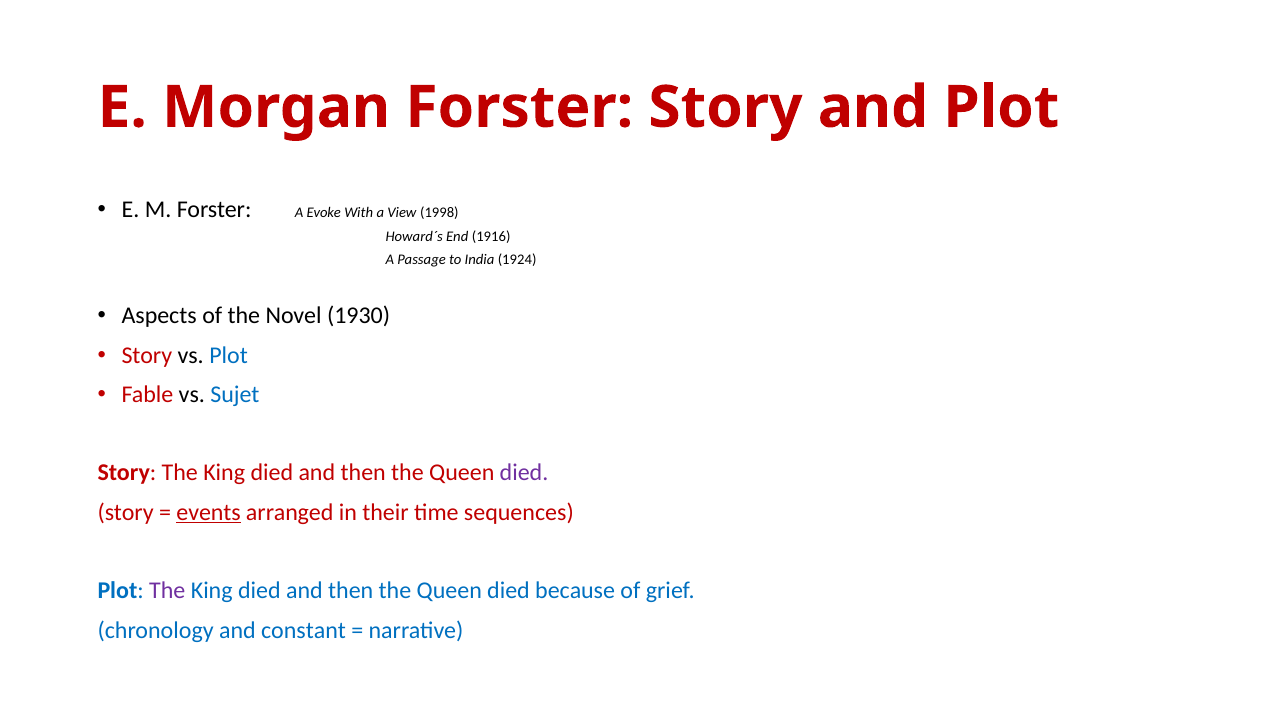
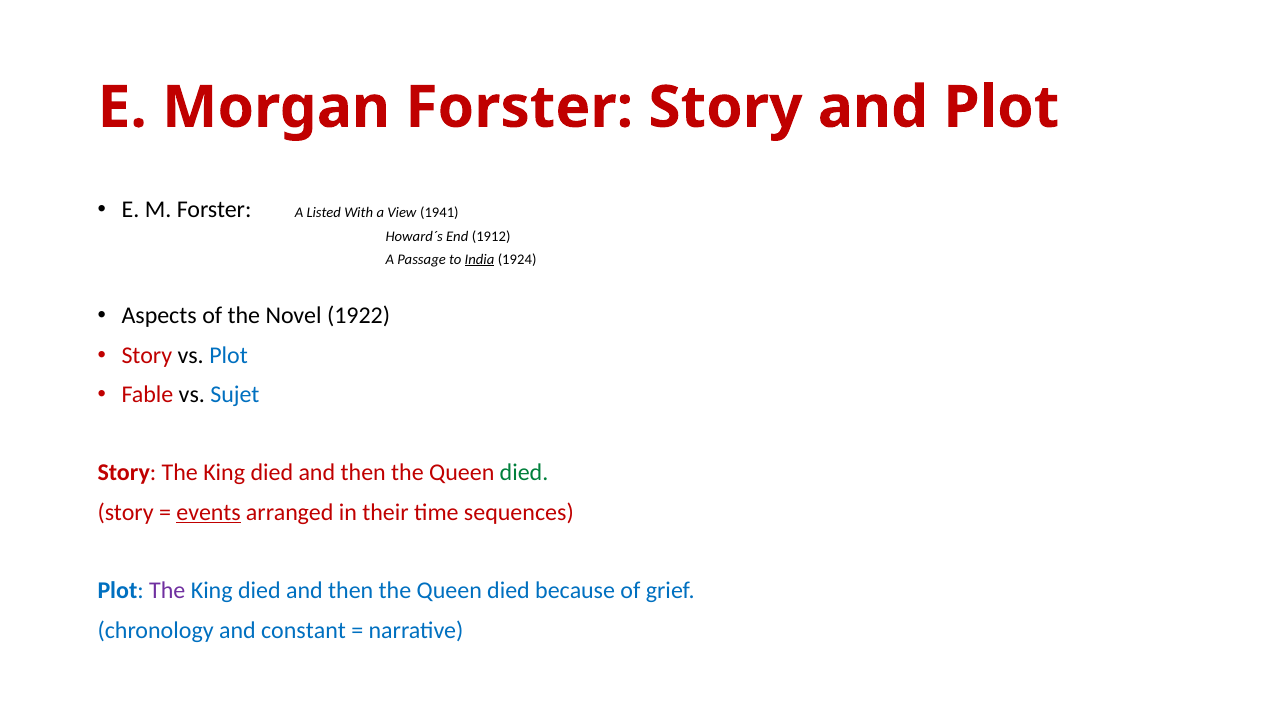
Evoke: Evoke -> Listed
1998: 1998 -> 1941
1916: 1916 -> 1912
India underline: none -> present
1930: 1930 -> 1922
died at (524, 473) colour: purple -> green
